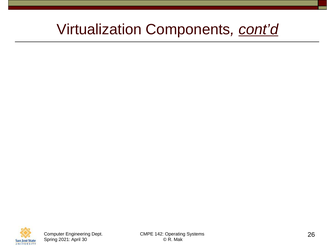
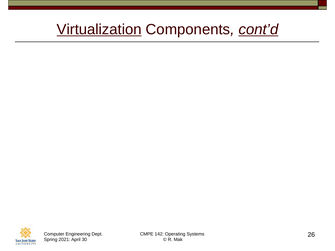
Virtualization underline: none -> present
